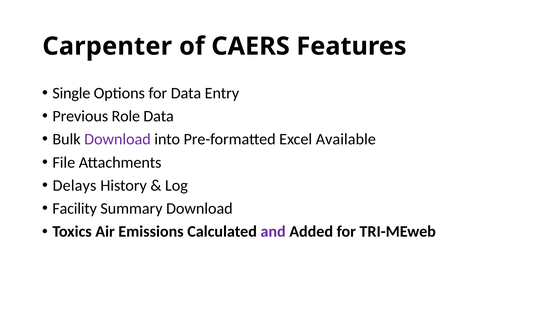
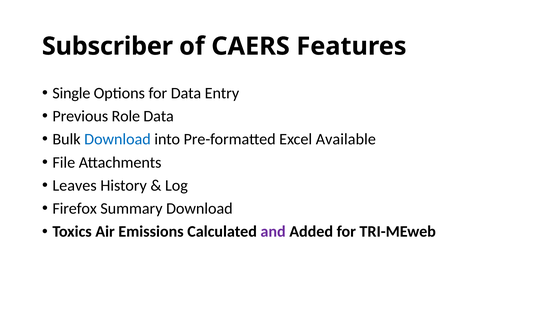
Carpenter: Carpenter -> Subscriber
Download at (117, 140) colour: purple -> blue
Delays: Delays -> Leaves
Facility: Facility -> Firefox
